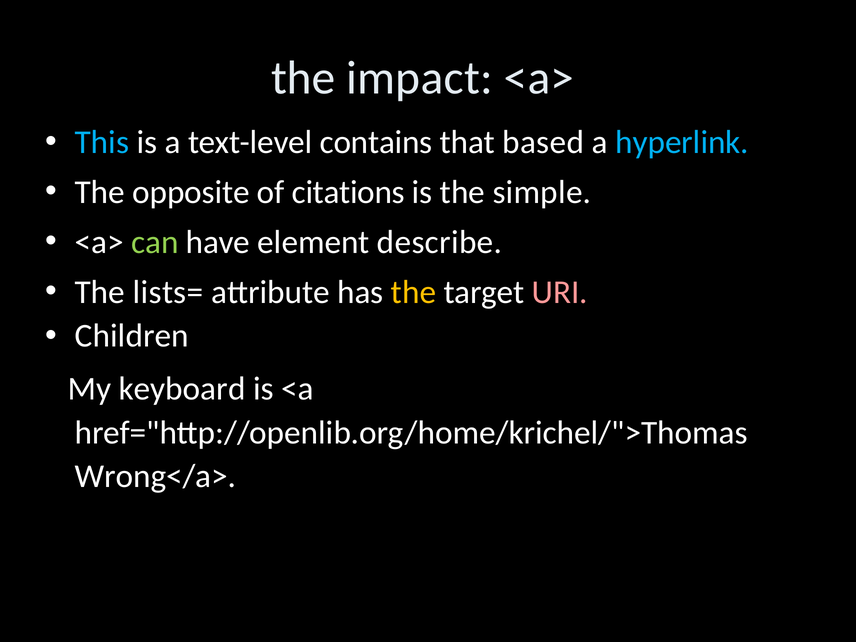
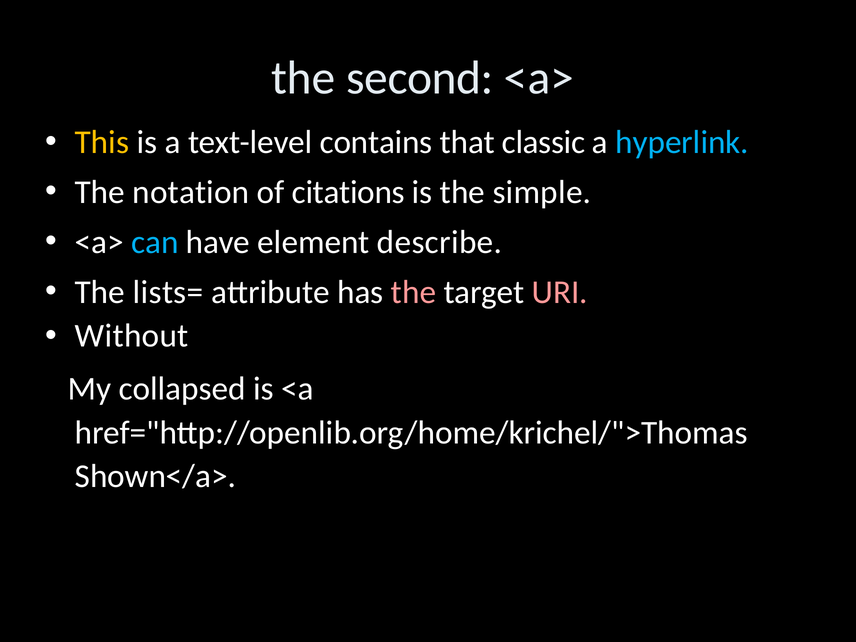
impact: impact -> second
This colour: light blue -> yellow
based: based -> classic
opposite: opposite -> notation
can colour: light green -> light blue
the at (414, 292) colour: yellow -> pink
Children: Children -> Without
keyboard: keyboard -> collapsed
Wrong</a>: Wrong</a> -> Shown</a>
